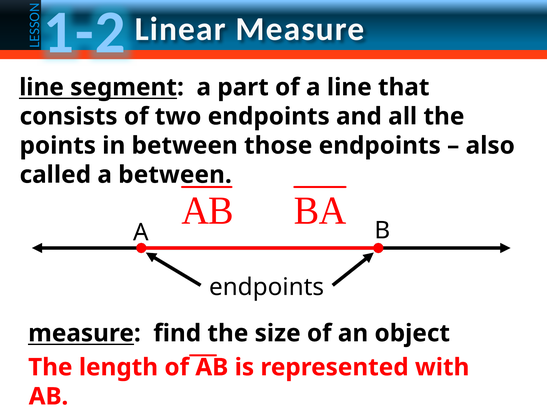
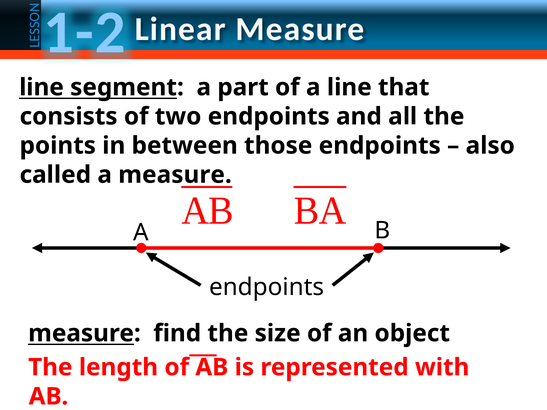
a between: between -> measure
